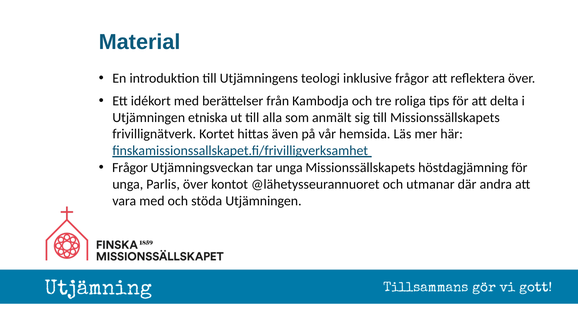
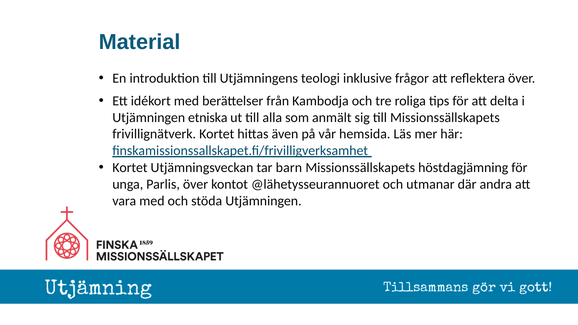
Frågor at (130, 168): Frågor -> Kortet
tar unga: unga -> barn
